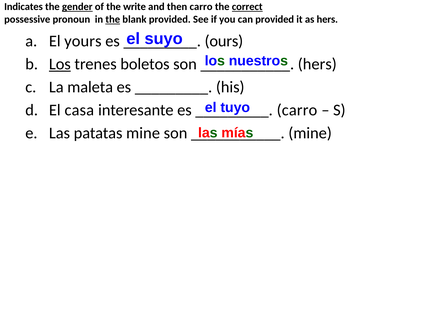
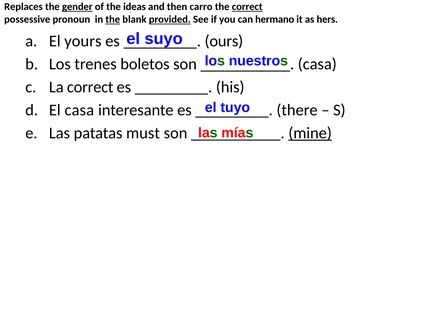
Indicates: Indicates -> Replaces
write: write -> ideas
provided at (170, 19) underline: none -> present
can provided: provided -> hermano
Los at (60, 64) underline: present -> none
hers at (317, 64): hers -> casa
La maleta: maleta -> correct
carro at (297, 110): carro -> there
patatas mine: mine -> must
mine at (310, 133) underline: none -> present
